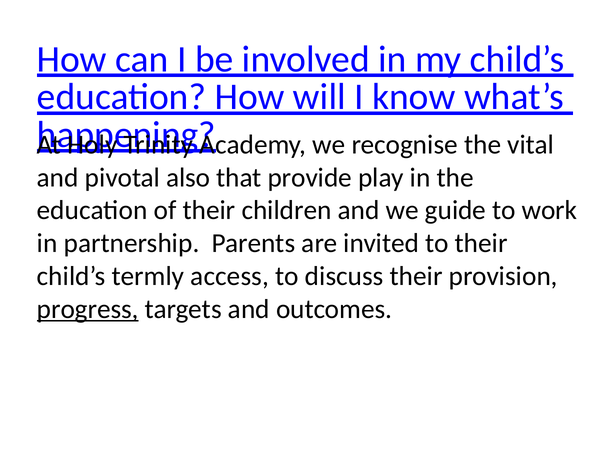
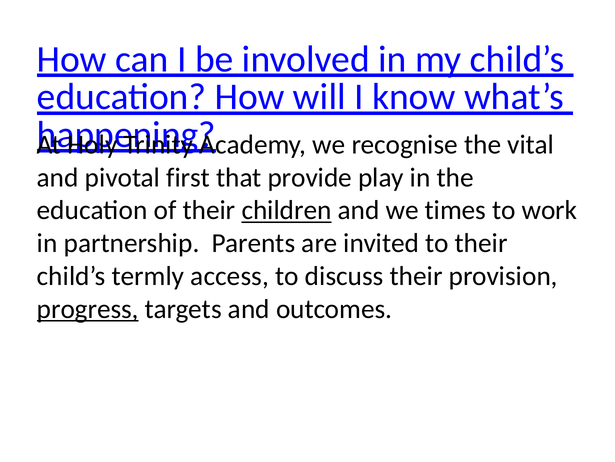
also: also -> first
children underline: none -> present
guide: guide -> times
